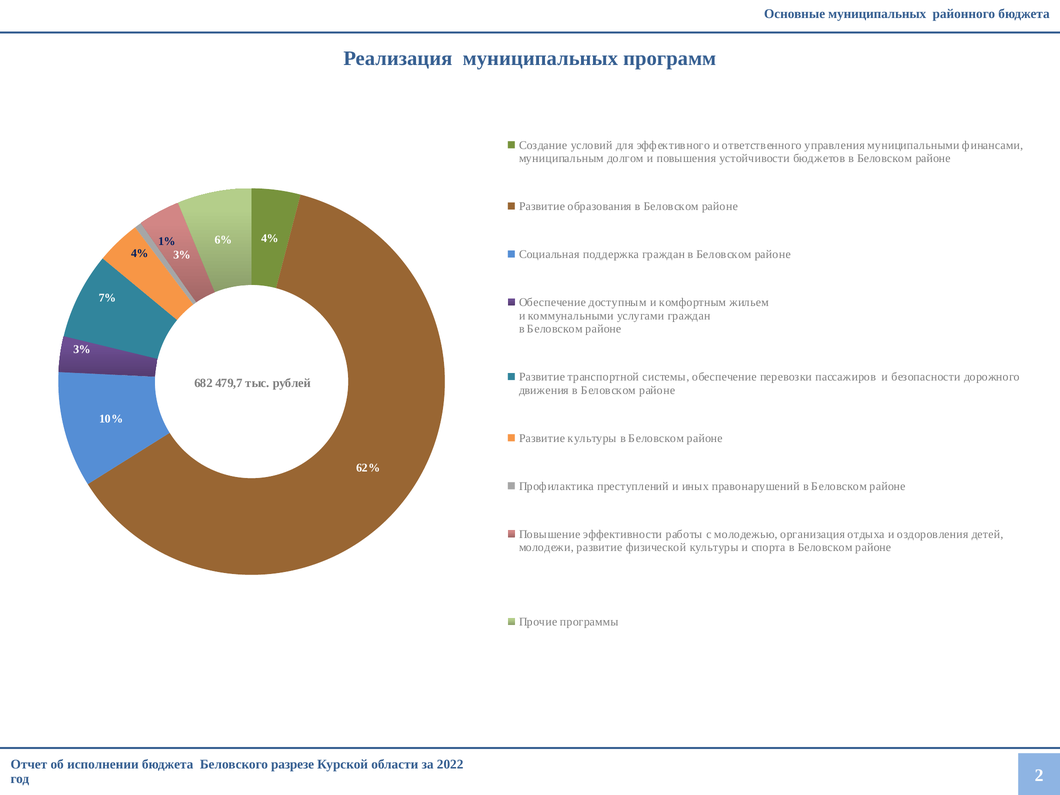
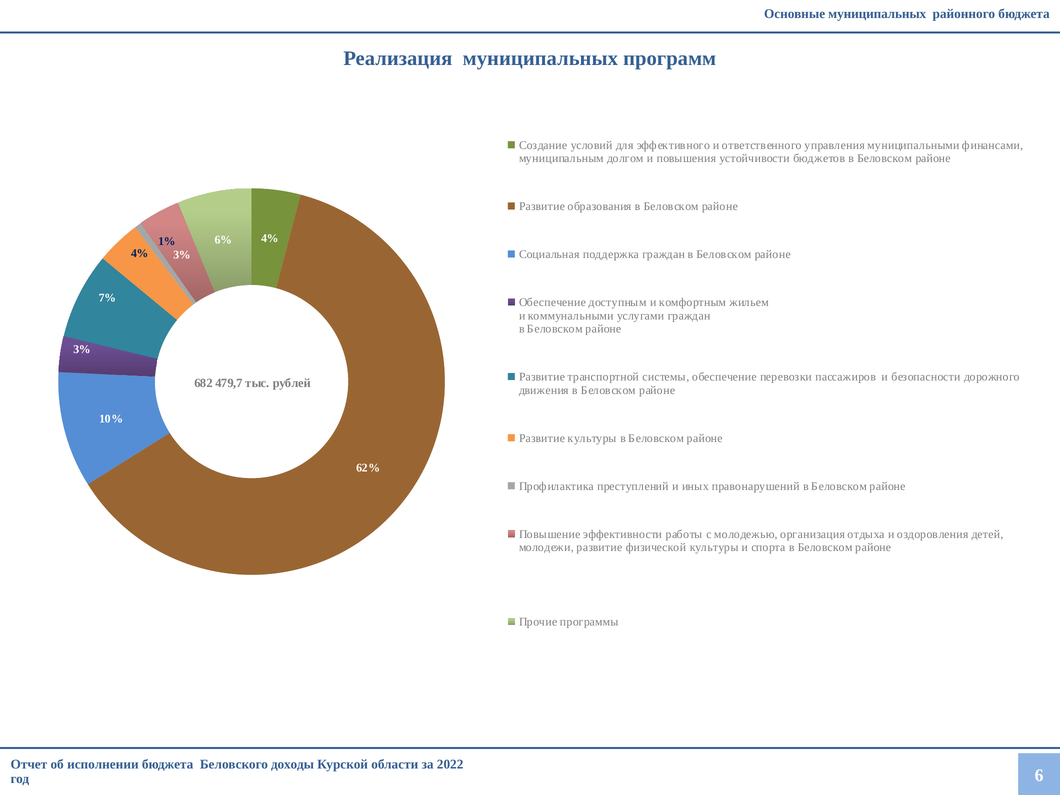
разрезе: разрезе -> доходы
2: 2 -> 6
